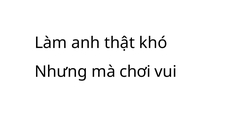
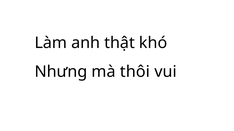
chơi: chơi -> thôi
